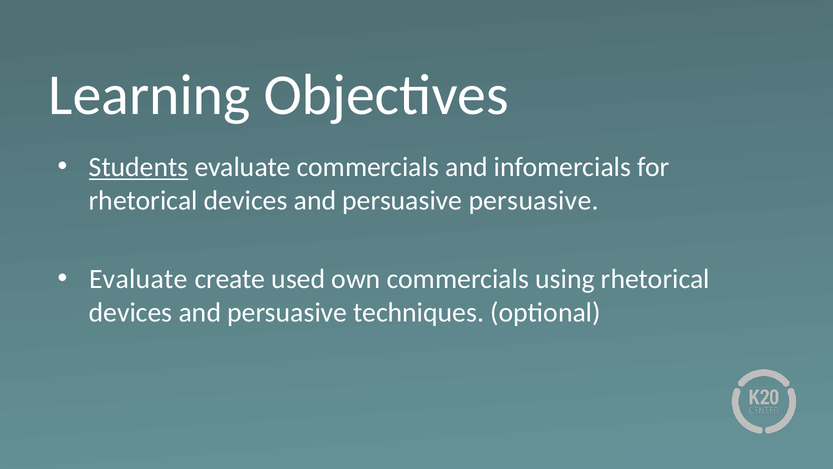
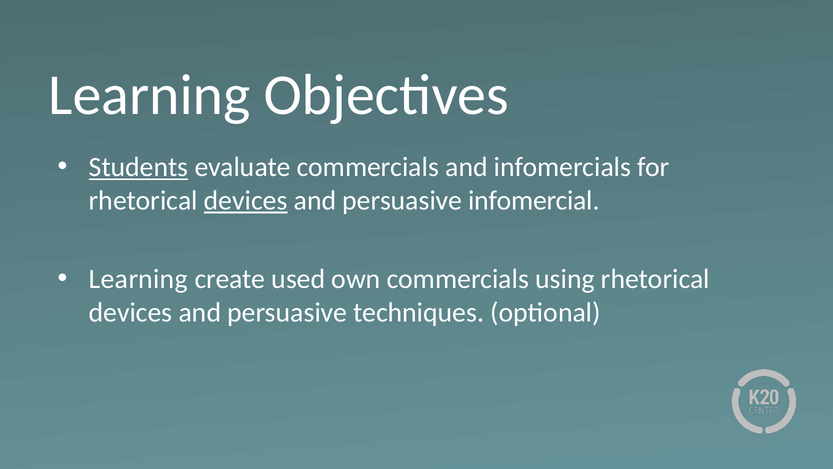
devices at (246, 200) underline: none -> present
persuasive persuasive: persuasive -> infomercial
Evaluate at (138, 279): Evaluate -> Learning
